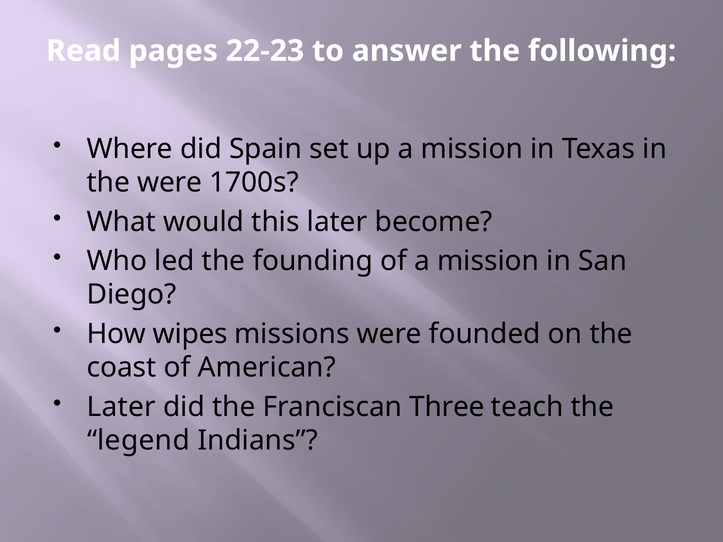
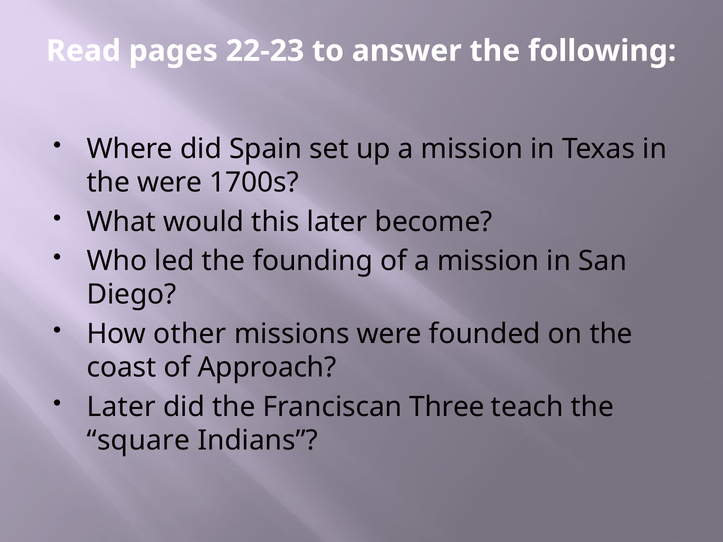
wipes: wipes -> other
American: American -> Approach
legend: legend -> square
